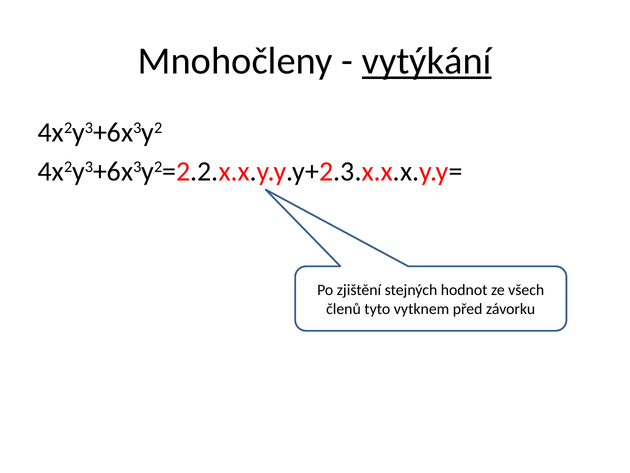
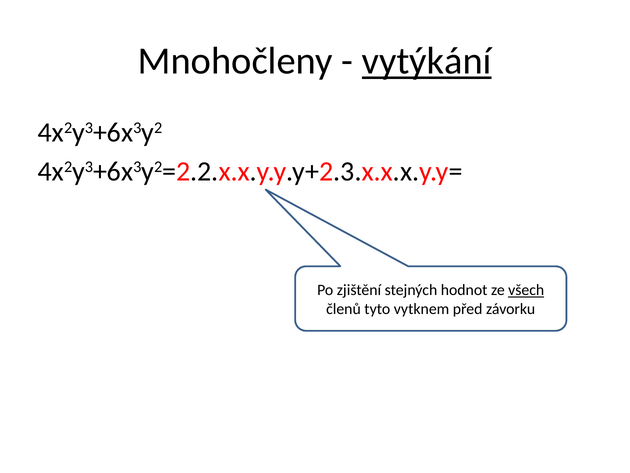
všech underline: none -> present
